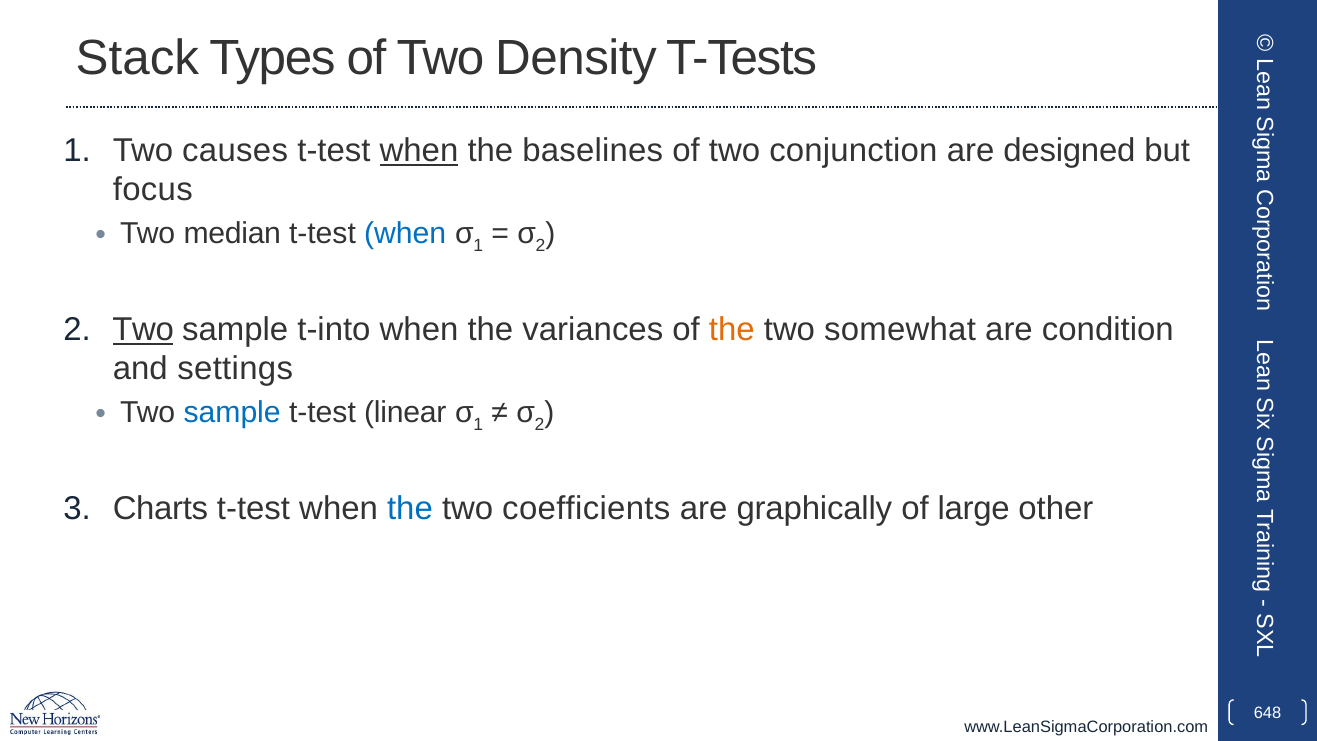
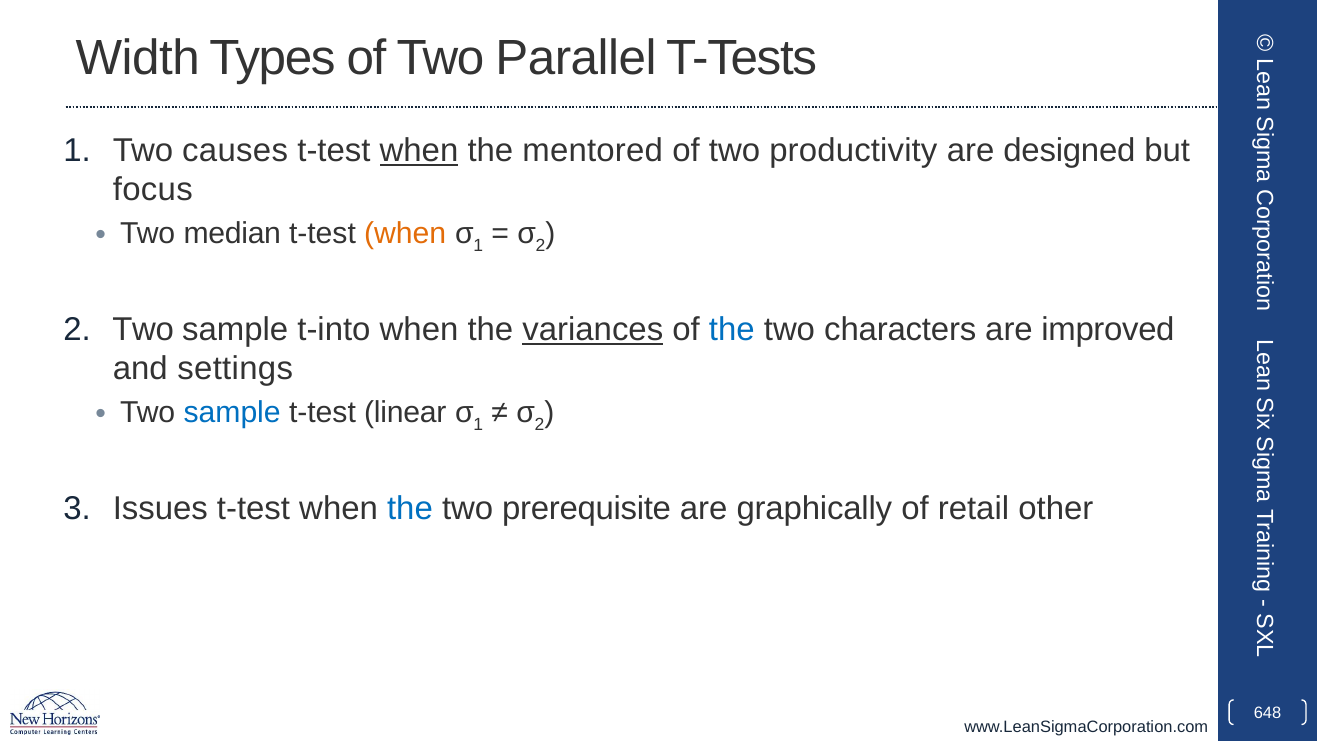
Stack: Stack -> Width
Density: Density -> Parallel
baselines: baselines -> mentored
conjunction: conjunction -> productivity
when at (405, 234) colour: blue -> orange
Two at (143, 329) underline: present -> none
variances underline: none -> present
the at (732, 329) colour: orange -> blue
somewhat: somewhat -> characters
condition: condition -> improved
Charts: Charts -> Issues
coefficients: coefficients -> prerequisite
large: large -> retail
